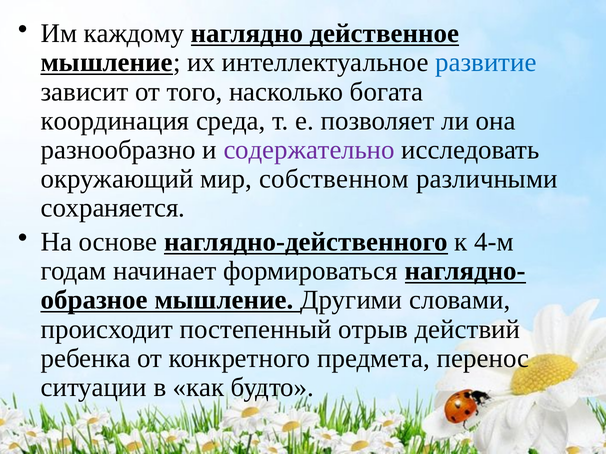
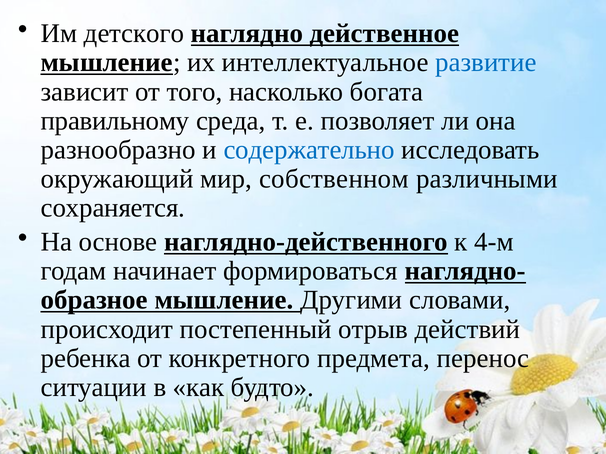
каждому: каждому -> детского
координация: координация -> правильному
содержательно colour: purple -> blue
